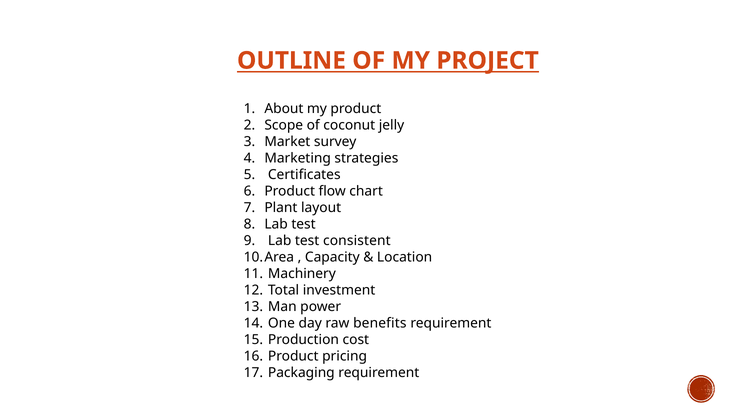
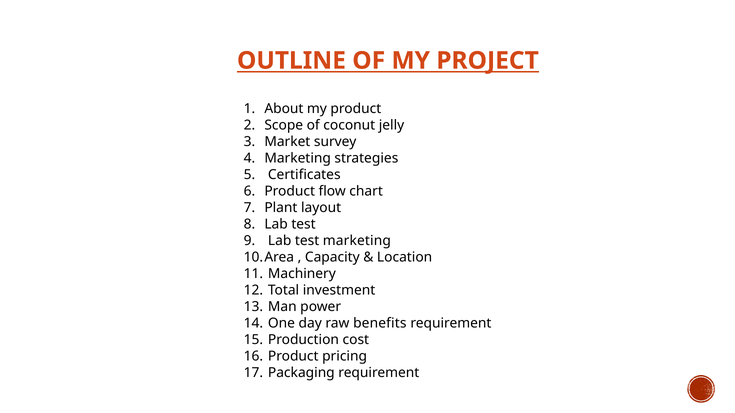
test consistent: consistent -> marketing
